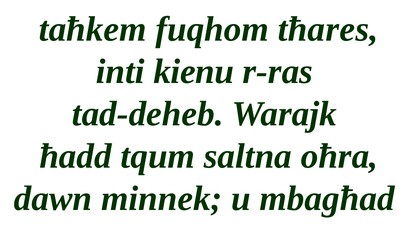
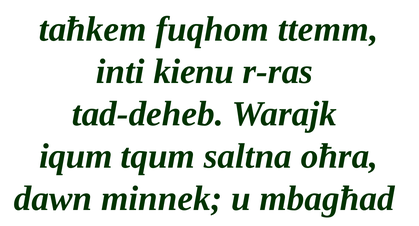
tħares: tħares -> ttemm
ħadd: ħadd -> iqum
